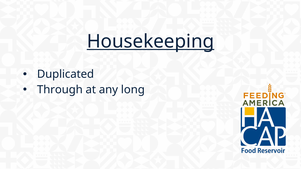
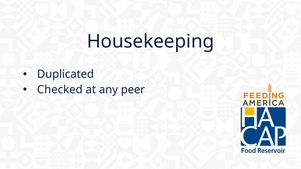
Housekeeping underline: present -> none
Through: Through -> Checked
long: long -> peer
